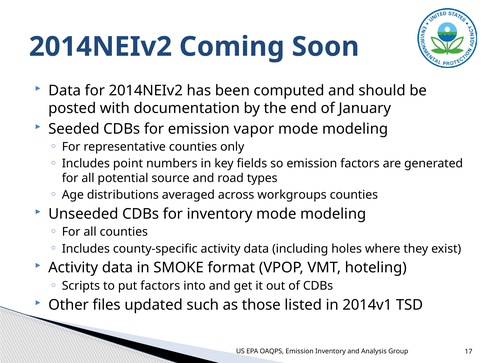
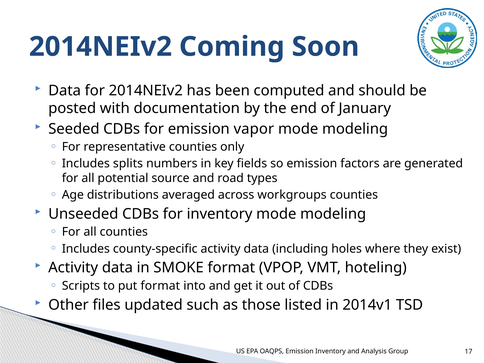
point: point -> splits
put factors: factors -> format
